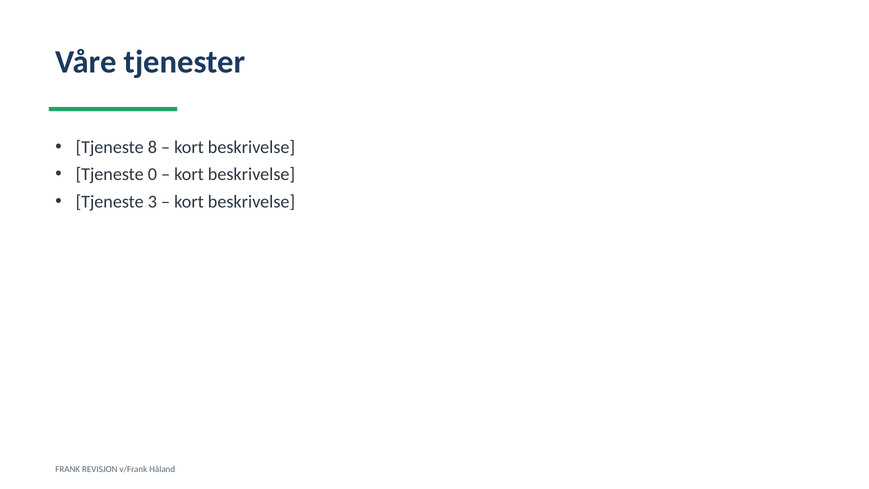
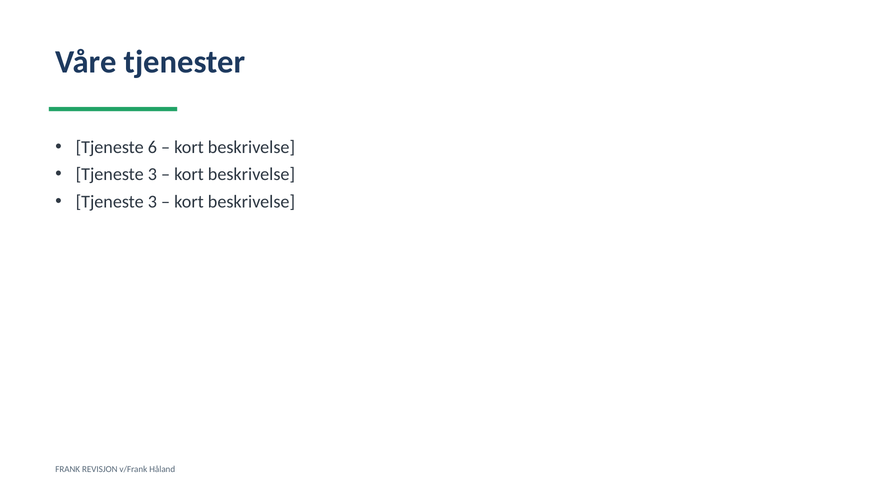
8: 8 -> 6
0 at (152, 174): 0 -> 3
